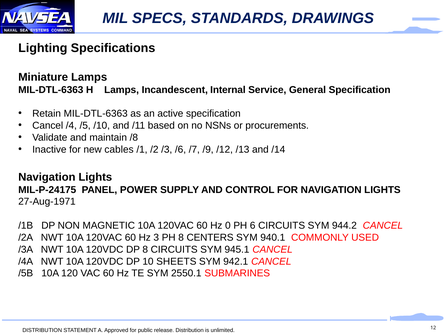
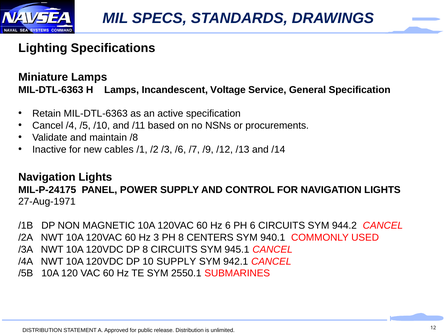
Internal: Internal -> Voltage
Hz 0: 0 -> 6
10 SHEETS: SHEETS -> SUPPLY
